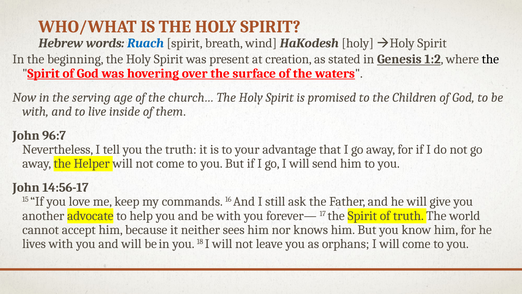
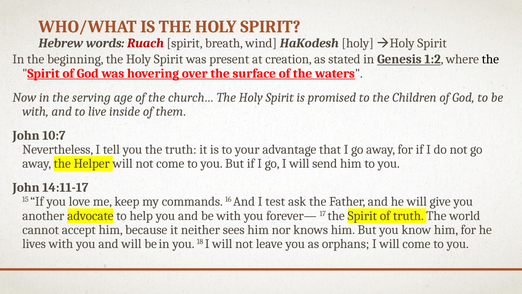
Ruach colour: blue -> red
96:7: 96:7 -> 10:7
14:56-17: 14:56-17 -> 14:11-17
still: still -> test
